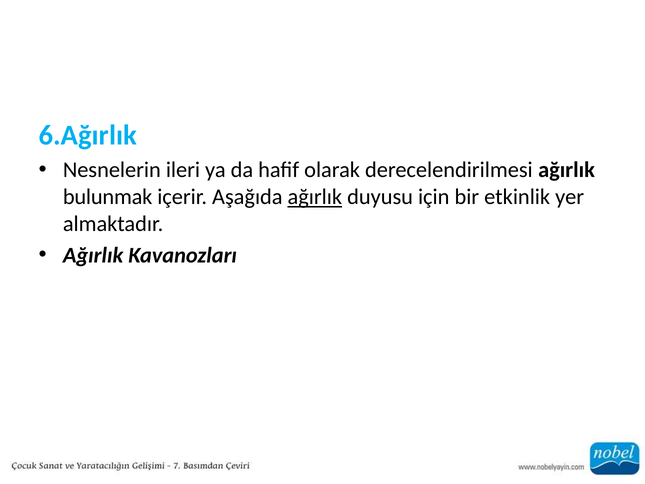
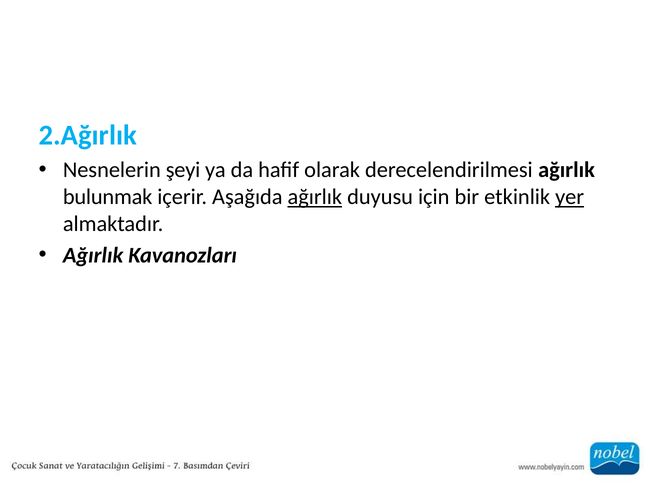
6.Ağırlık: 6.Ağırlık -> 2.Ağırlık
ileri: ileri -> şeyi
yer underline: none -> present
